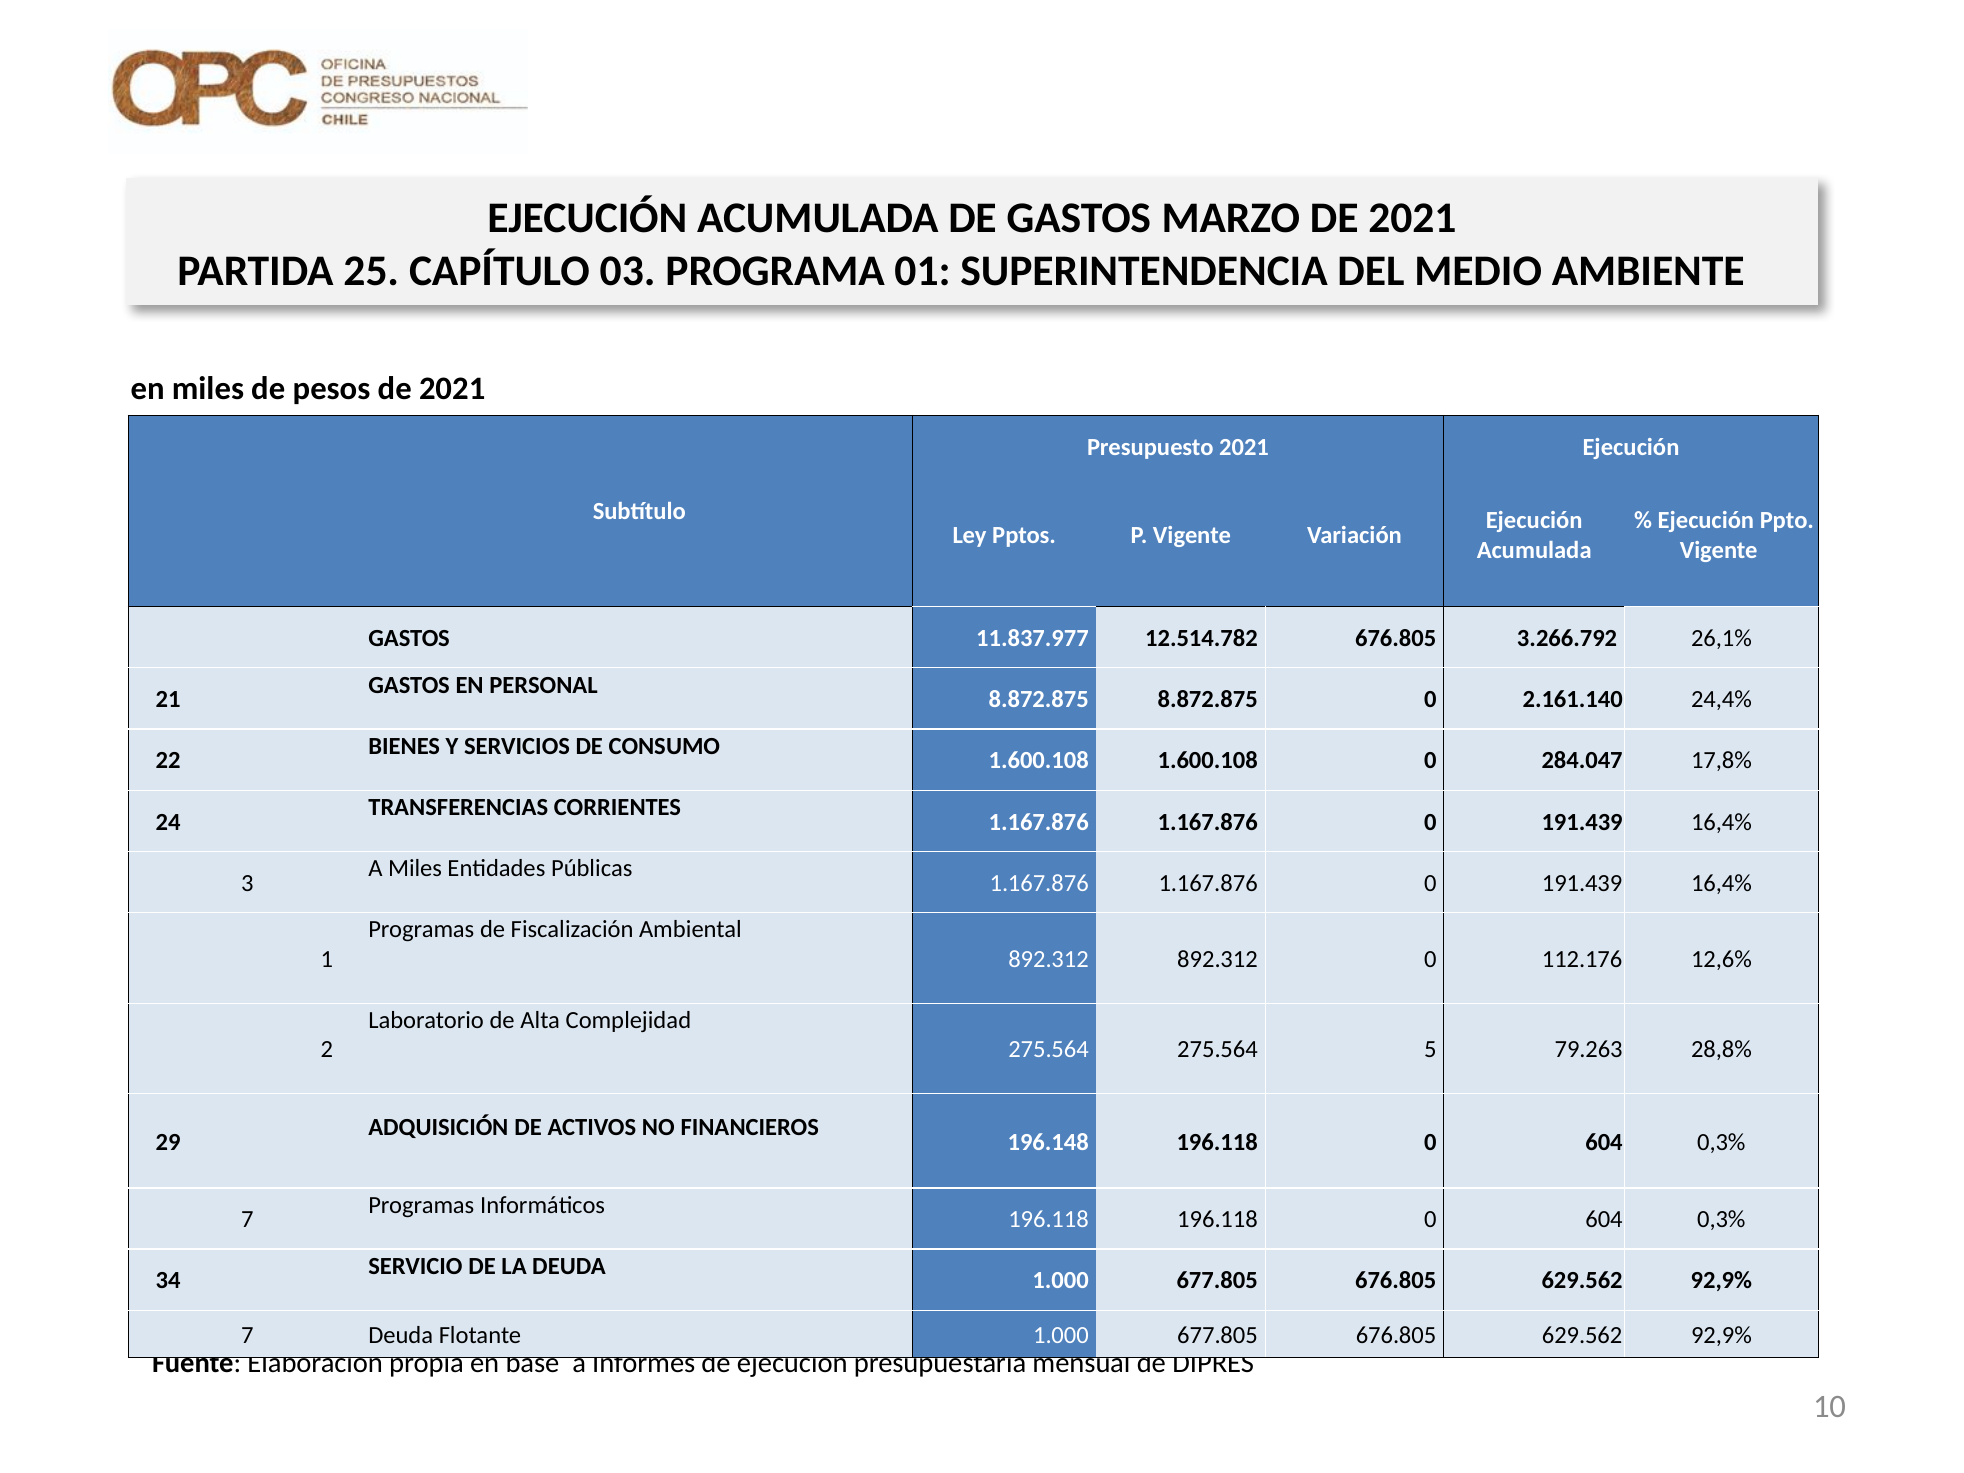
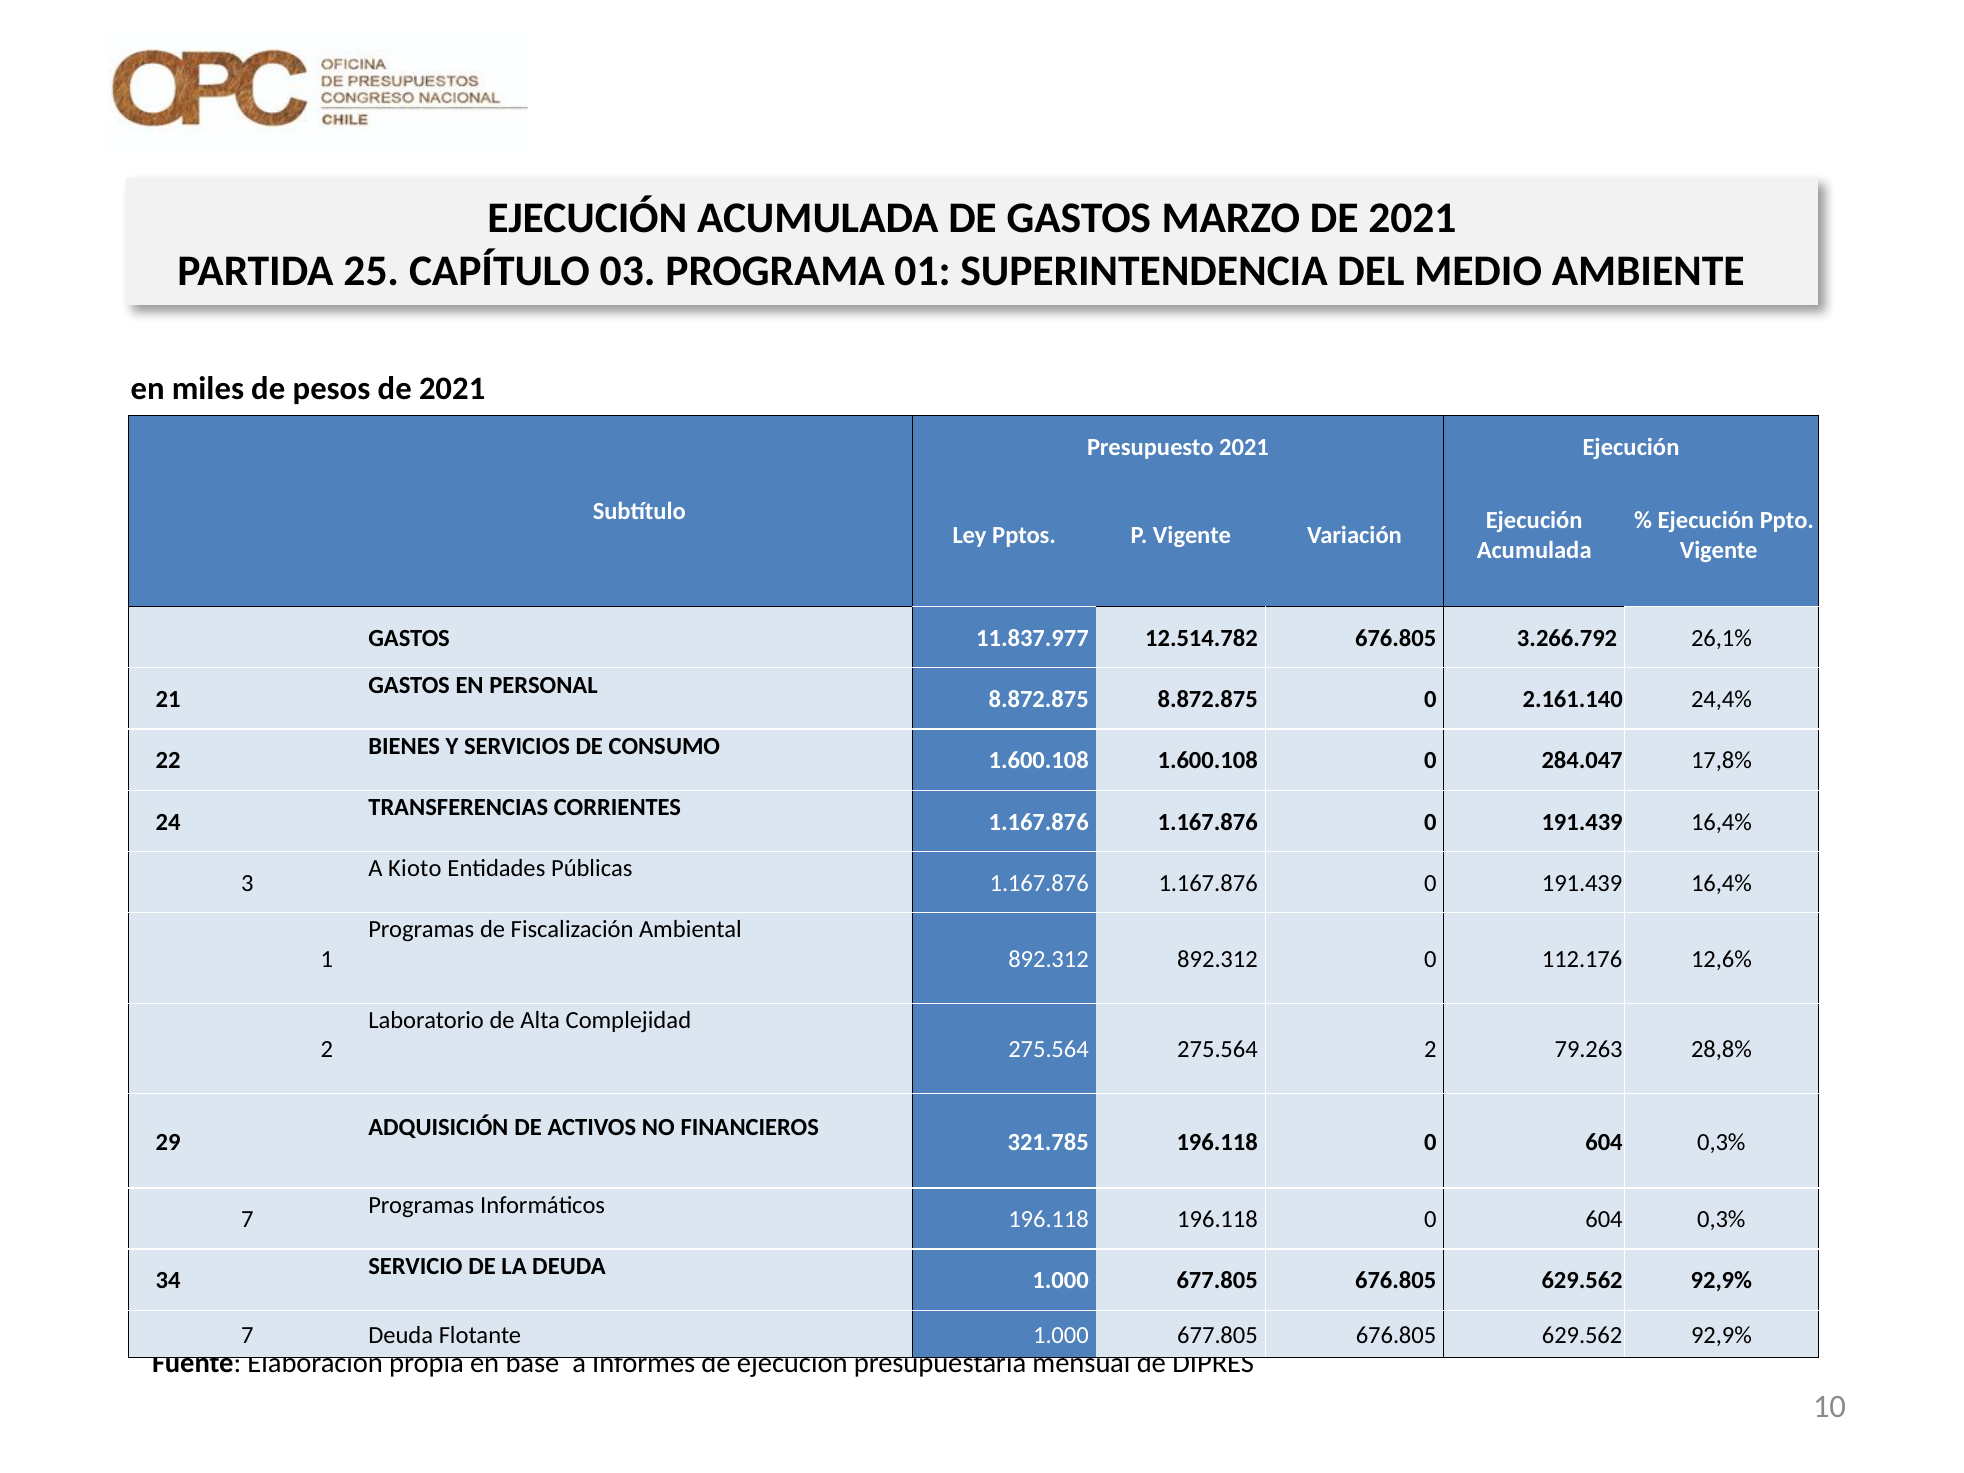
A Miles: Miles -> Kioto
275.564 5: 5 -> 2
196.148: 196.148 -> 321.785
